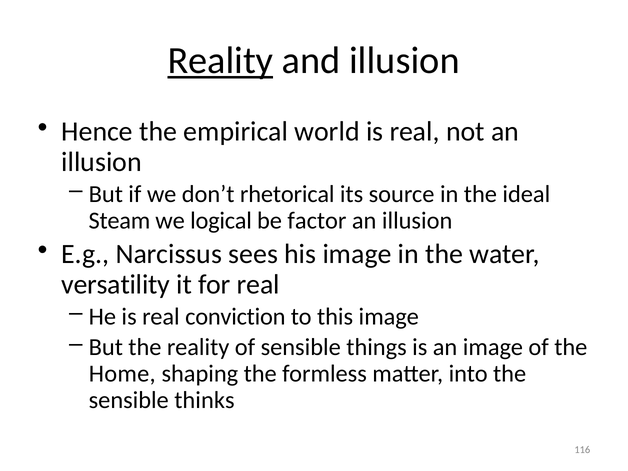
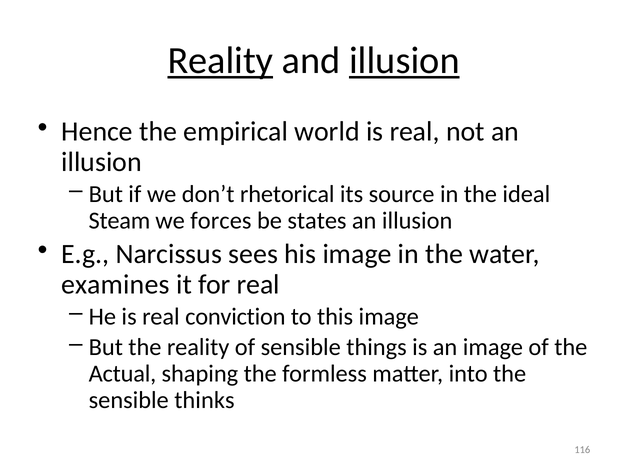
illusion at (404, 61) underline: none -> present
logical: logical -> forces
factor: factor -> states
versatility: versatility -> examines
Home: Home -> Actual
